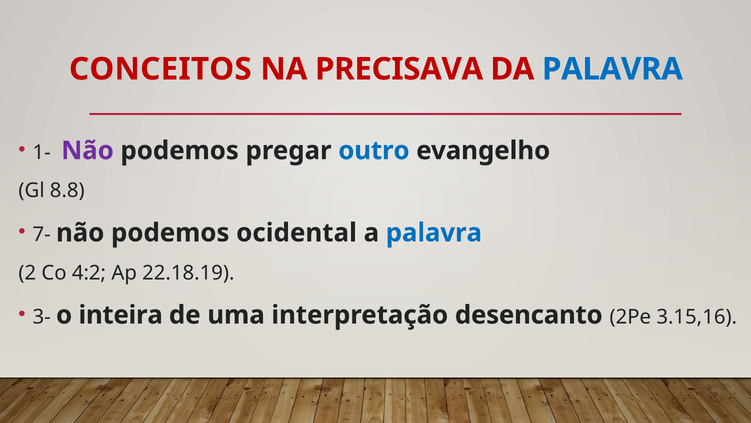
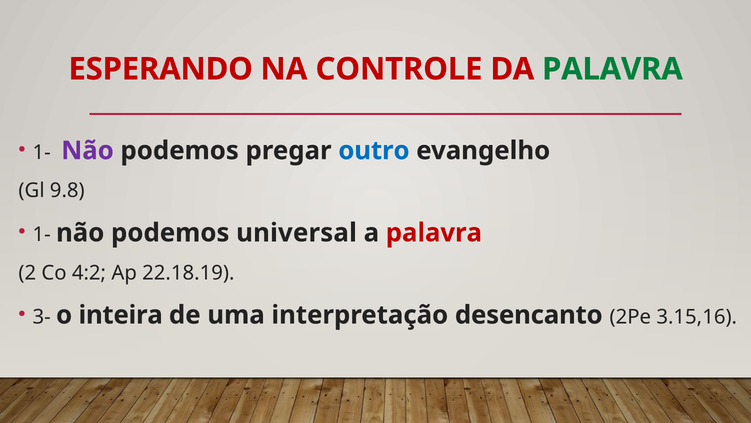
CONCEITOS: CONCEITOS -> ESPERANDO
PRECISAVA: PRECISAVA -> CONTROLE
PALAVRA at (612, 69) colour: blue -> green
8.8: 8.8 -> 9.8
7- at (42, 234): 7- -> 1-
ocidental: ocidental -> universal
palavra at (434, 233) colour: blue -> red
